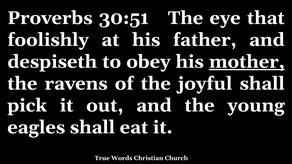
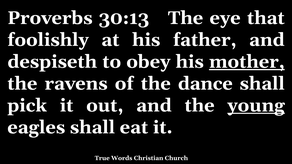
30:51: 30:51 -> 30:13
joyful: joyful -> dance
young underline: none -> present
